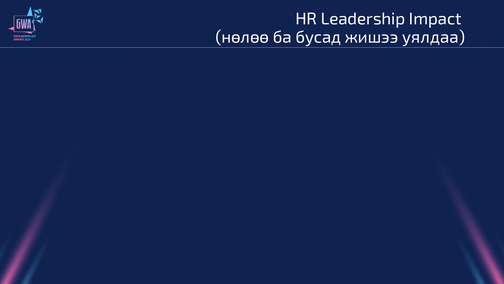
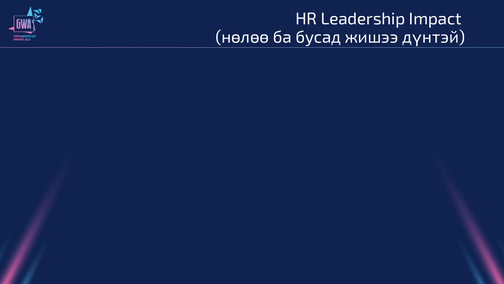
уялдаа: уялдаа -> дүнтэй
